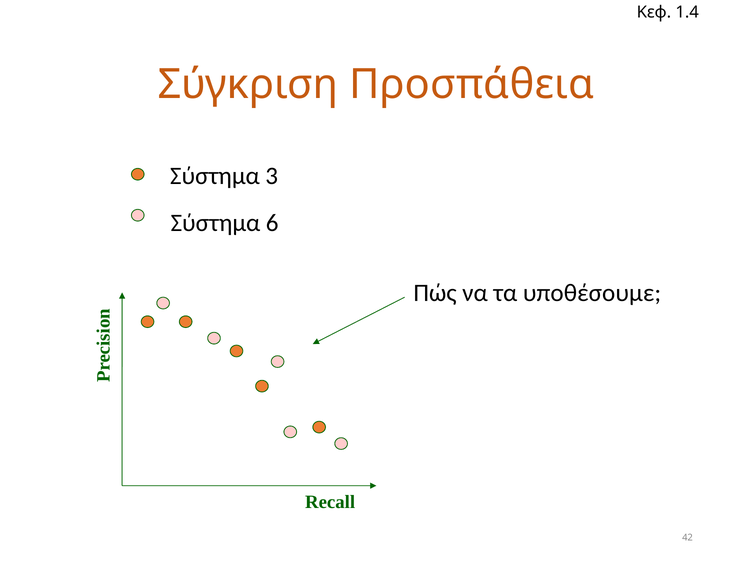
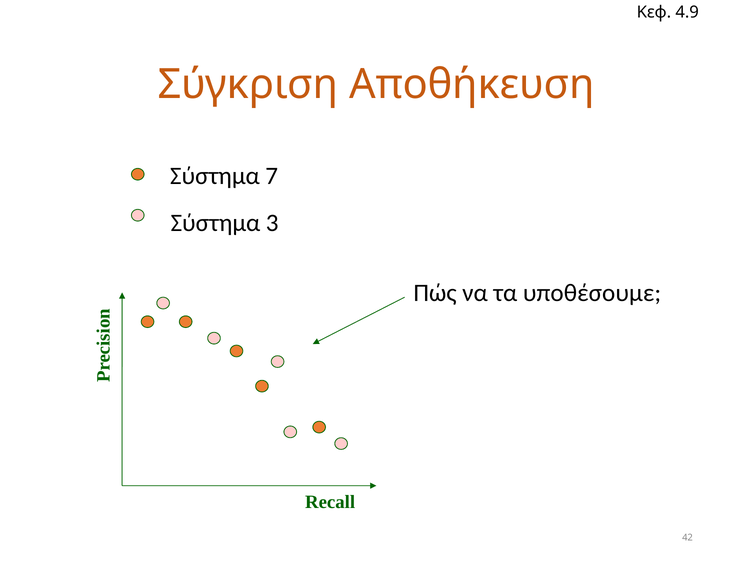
1.4: 1.4 -> 4.9
Προσπάθεια: Προσπάθεια -> Αποθήκευση
3: 3 -> 7
6: 6 -> 3
